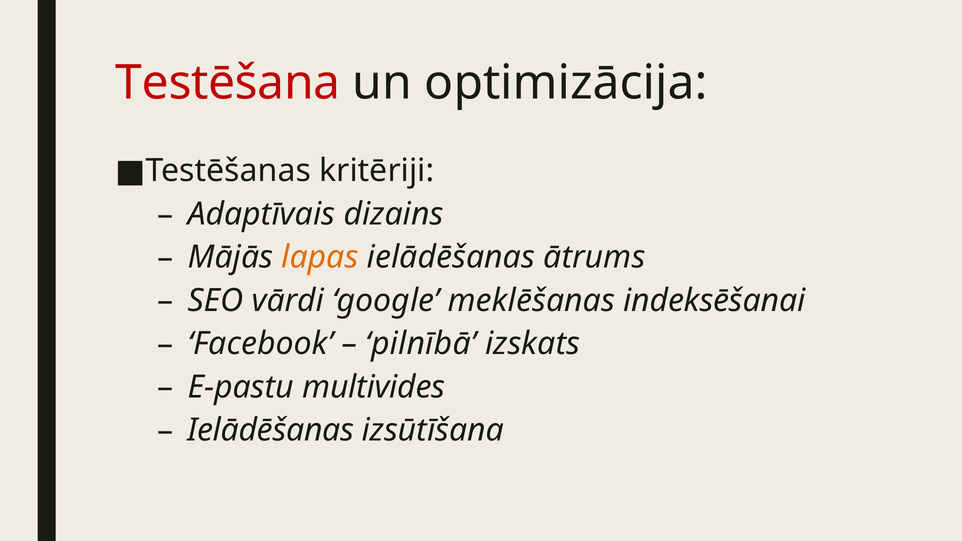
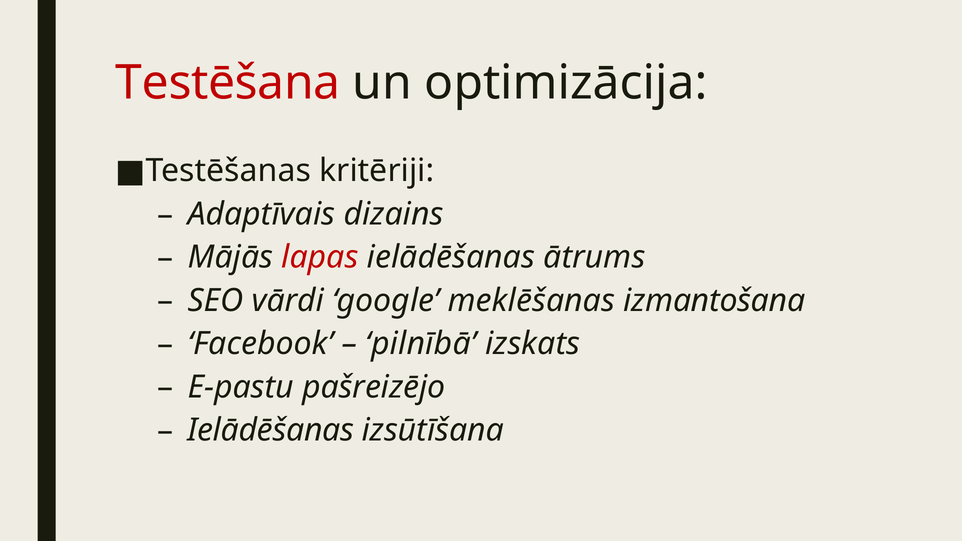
lapas colour: orange -> red
indeksēšanai: indeksēšanai -> izmantošana
multivides: multivides -> pašreizējo
